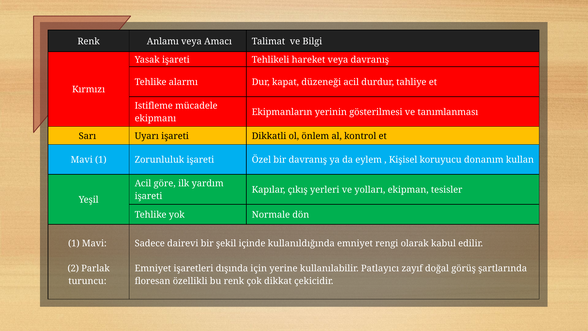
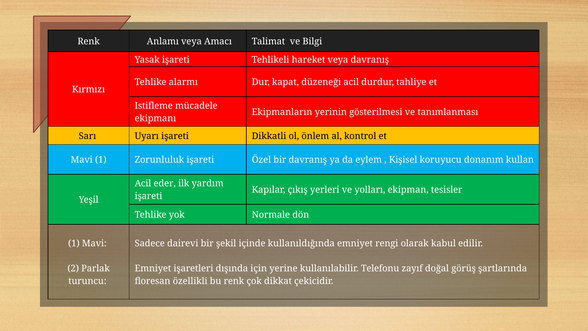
göre: göre -> eder
Patlayıcı: Patlayıcı -> Telefonu
